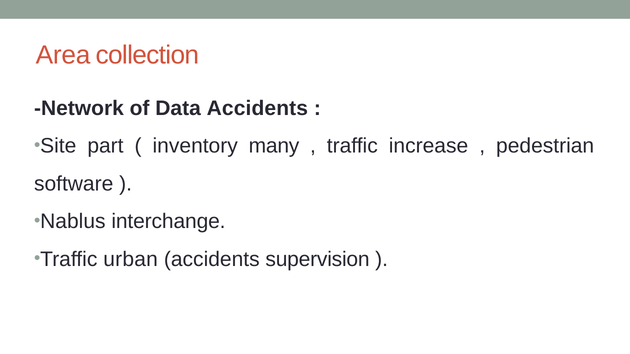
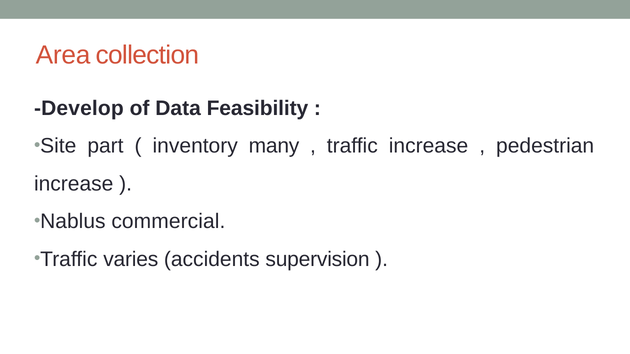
Network: Network -> Develop
Data Accidents: Accidents -> Feasibility
software at (74, 184): software -> increase
interchange: interchange -> commercial
urban: urban -> varies
